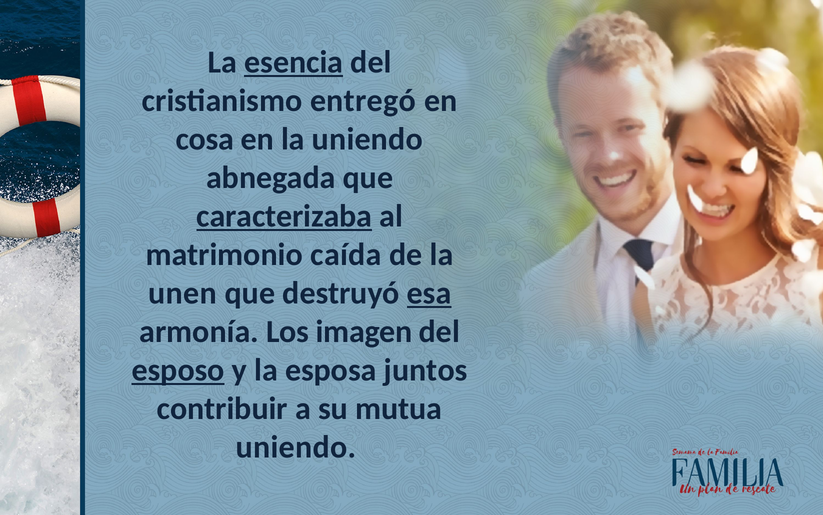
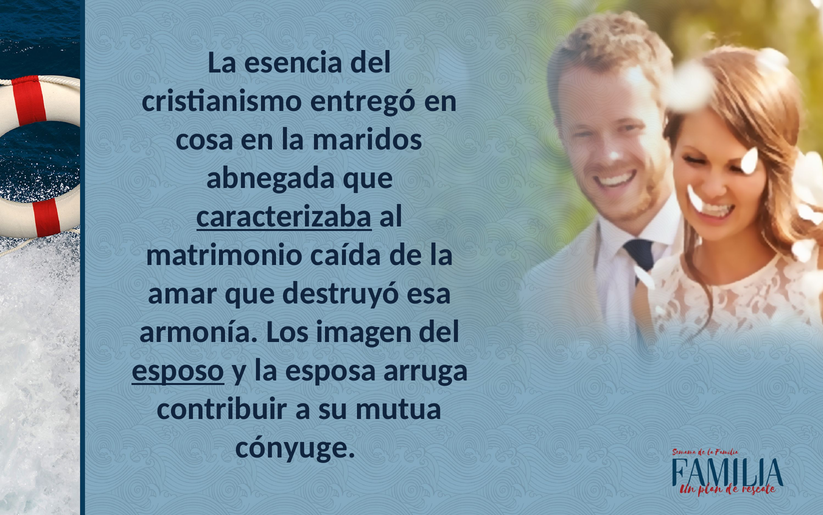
esencia underline: present -> none
la uniendo: uniendo -> maridos
unen: unen -> amar
esa underline: present -> none
juntos: juntos -> arruga
uniendo at (296, 447): uniendo -> cónyuge
